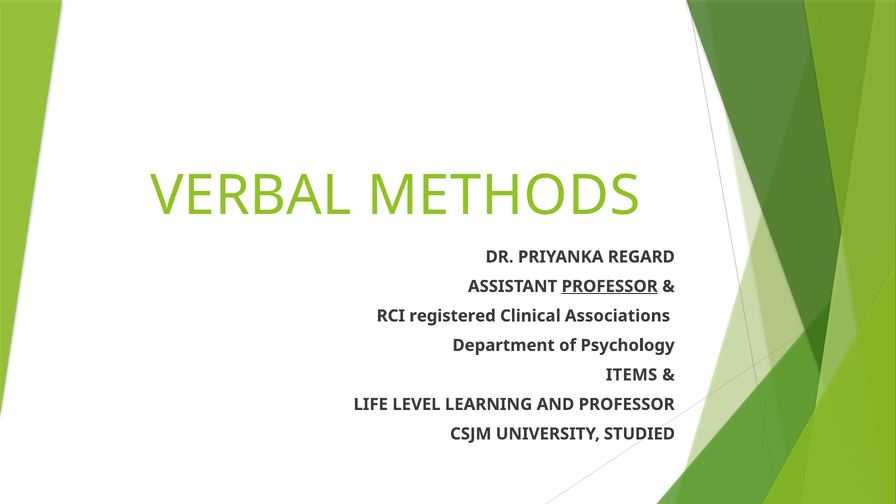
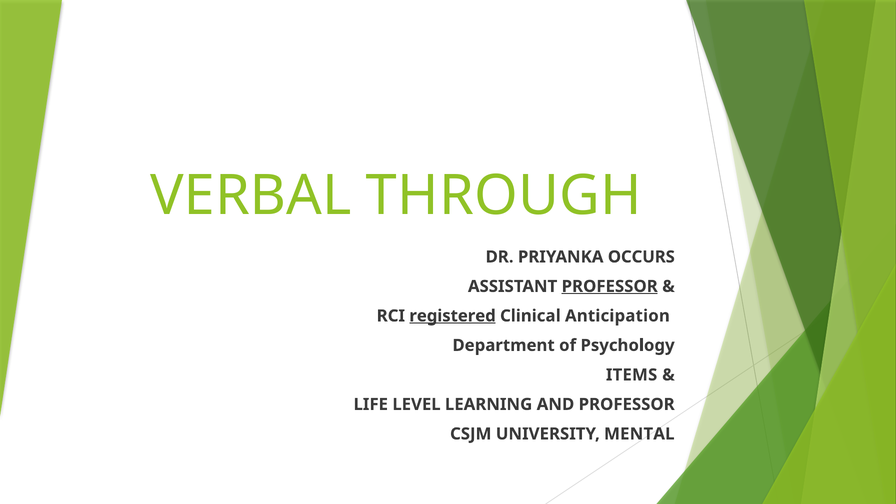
METHODS: METHODS -> THROUGH
REGARD: REGARD -> OCCURS
registered underline: none -> present
Associations: Associations -> Anticipation
STUDIED: STUDIED -> MENTAL
